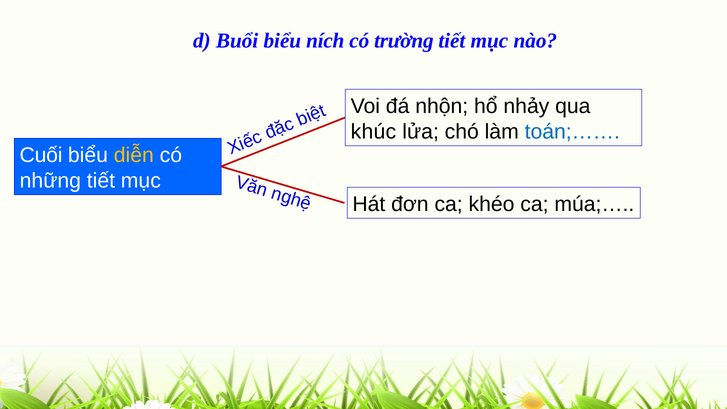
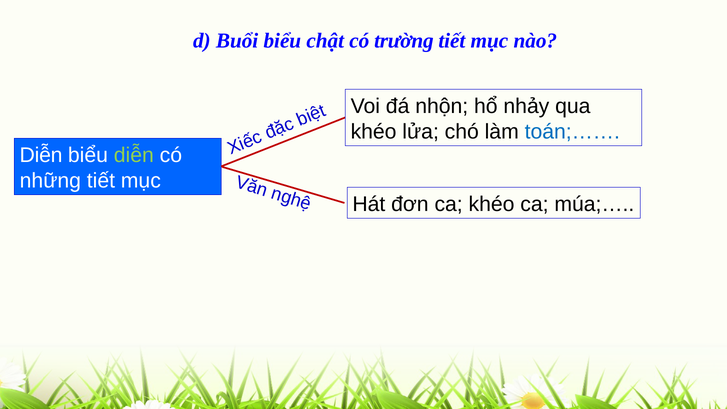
ních: ních -> chật
khúc at (373, 132): khúc -> khéo
Cuối at (41, 155): Cuối -> Diễn
diễn at (134, 155) colour: yellow -> light green
